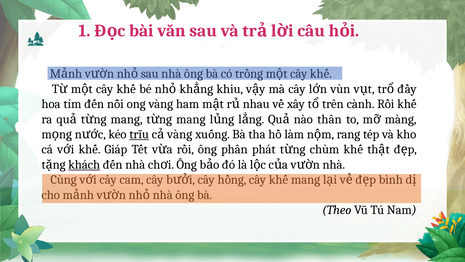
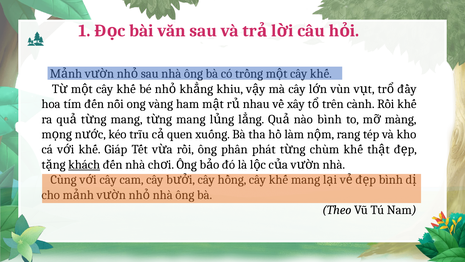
nào thân: thân -> bình
trĩu underline: present -> none
vàng at (180, 134): vàng -> quen
